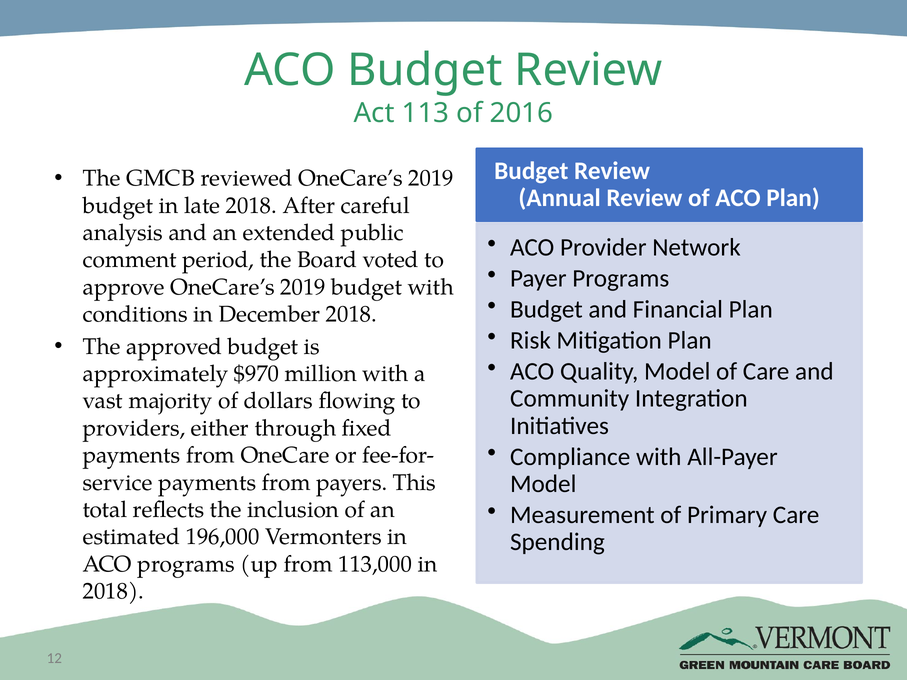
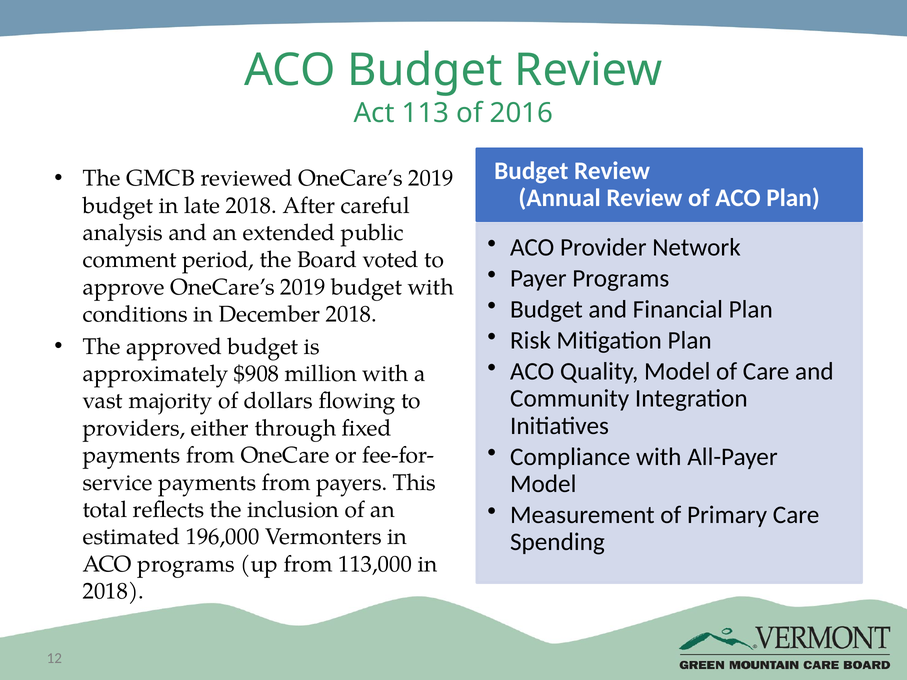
$970: $970 -> $908
